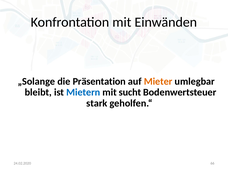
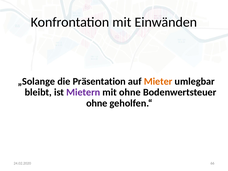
Mietern colour: blue -> purple
mit sucht: sucht -> ohne
stark at (97, 103): stark -> ohne
